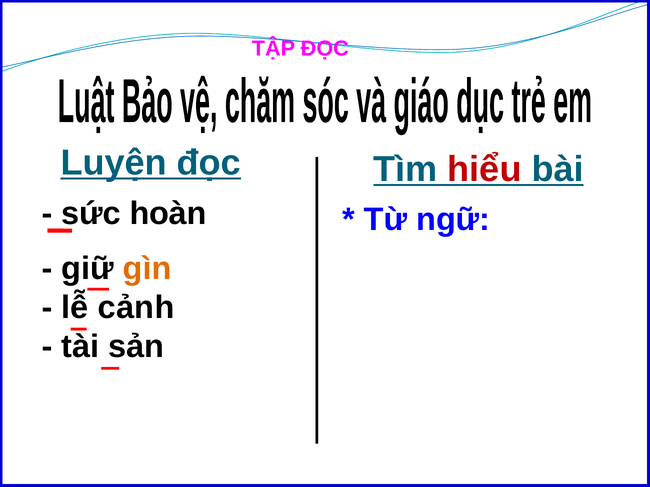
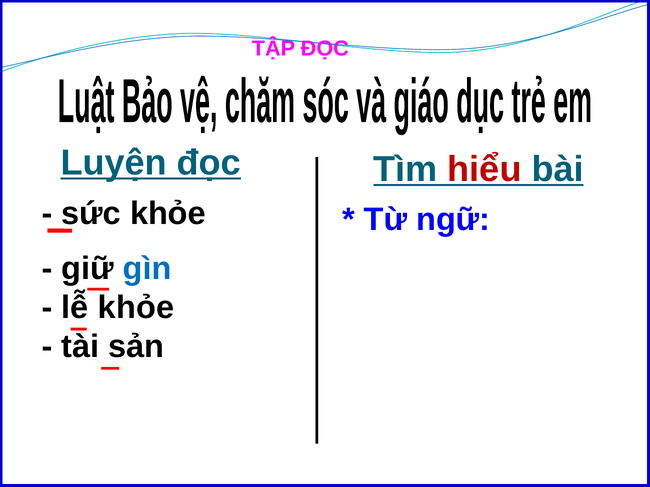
sức hoàn: hoàn -> khỏe
gìn colour: orange -> blue
lễ cảnh: cảnh -> khỏe
